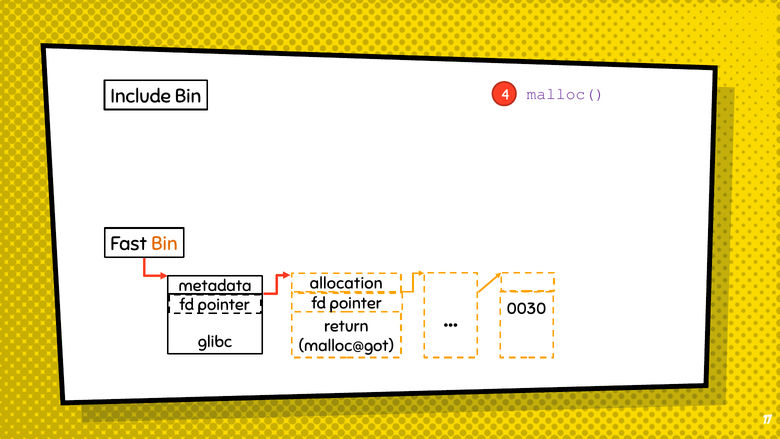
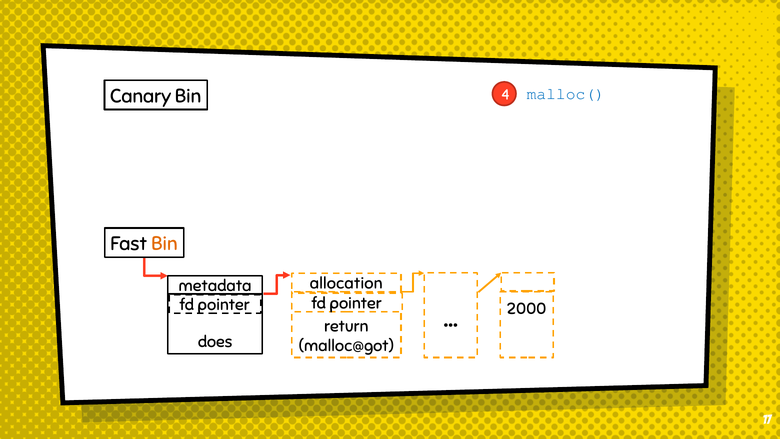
Include: Include -> Canary
malloc( colour: purple -> blue
0030: 0030 -> 2000
glibc: glibc -> does
